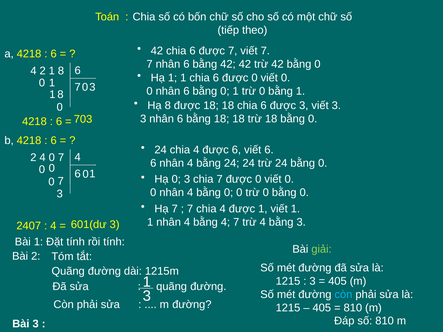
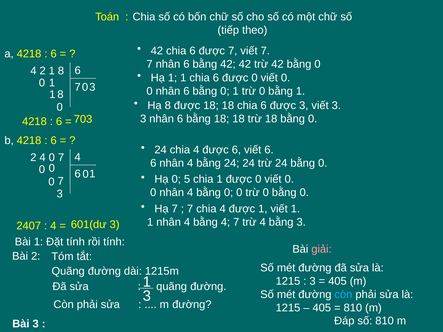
0 3: 3 -> 5
chia 7: 7 -> 1
giải colour: light green -> pink
